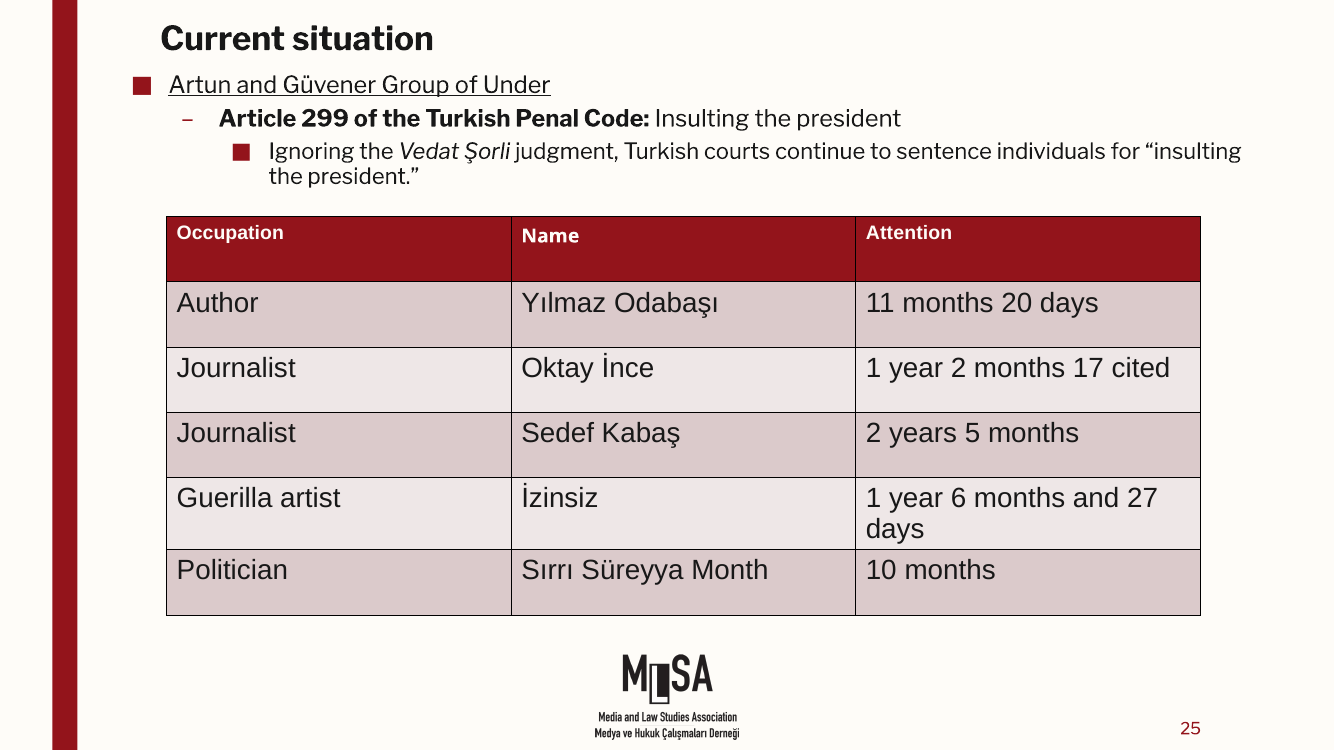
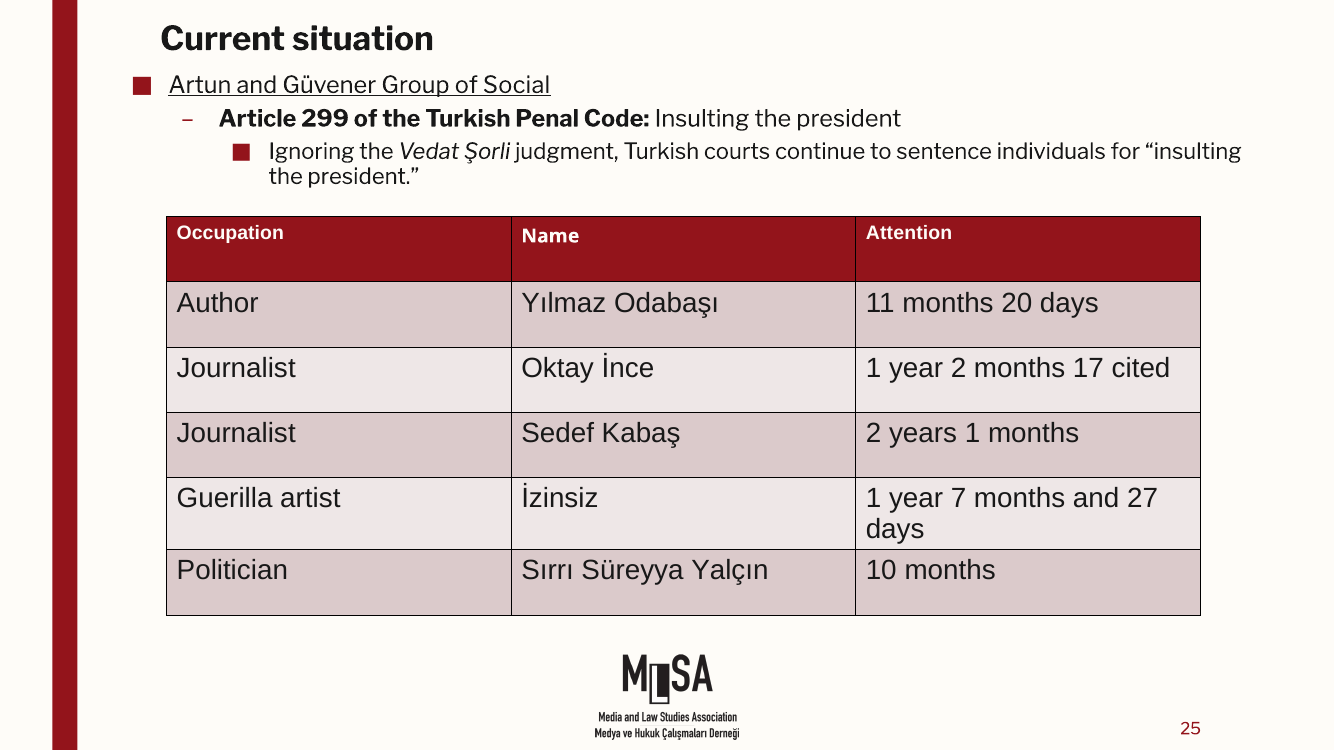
Under: Under -> Social
years 5: 5 -> 1
6: 6 -> 7
Month: Month -> Yalçın
